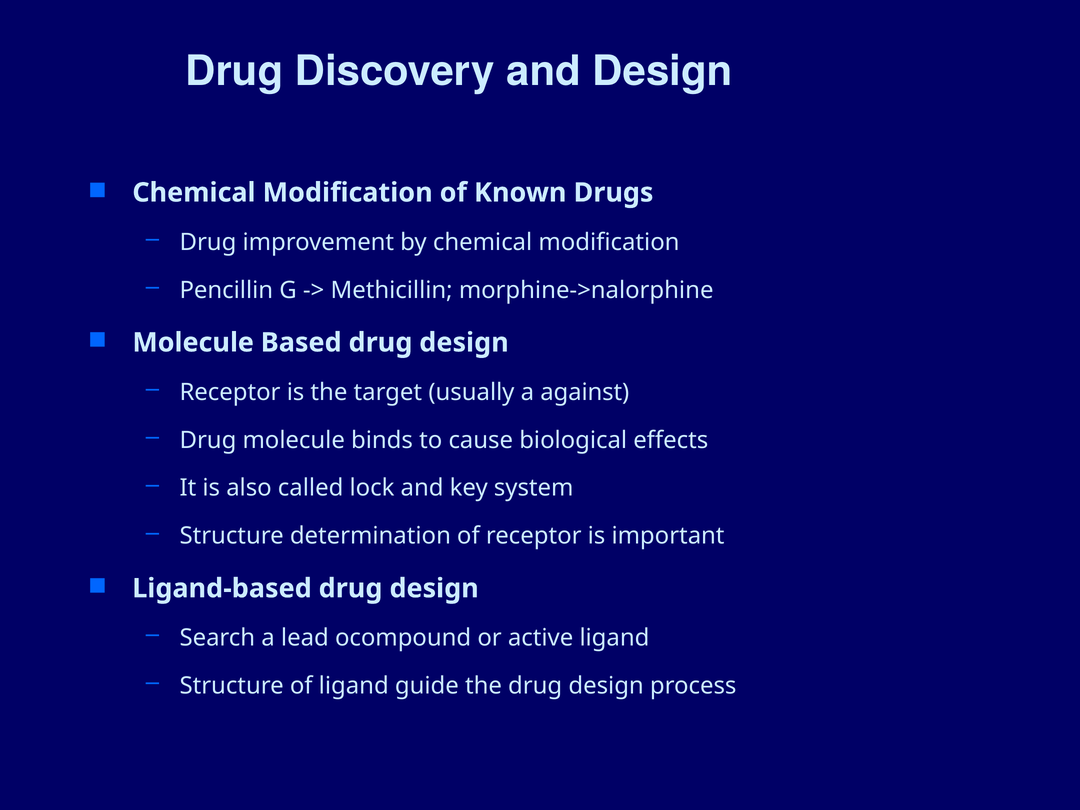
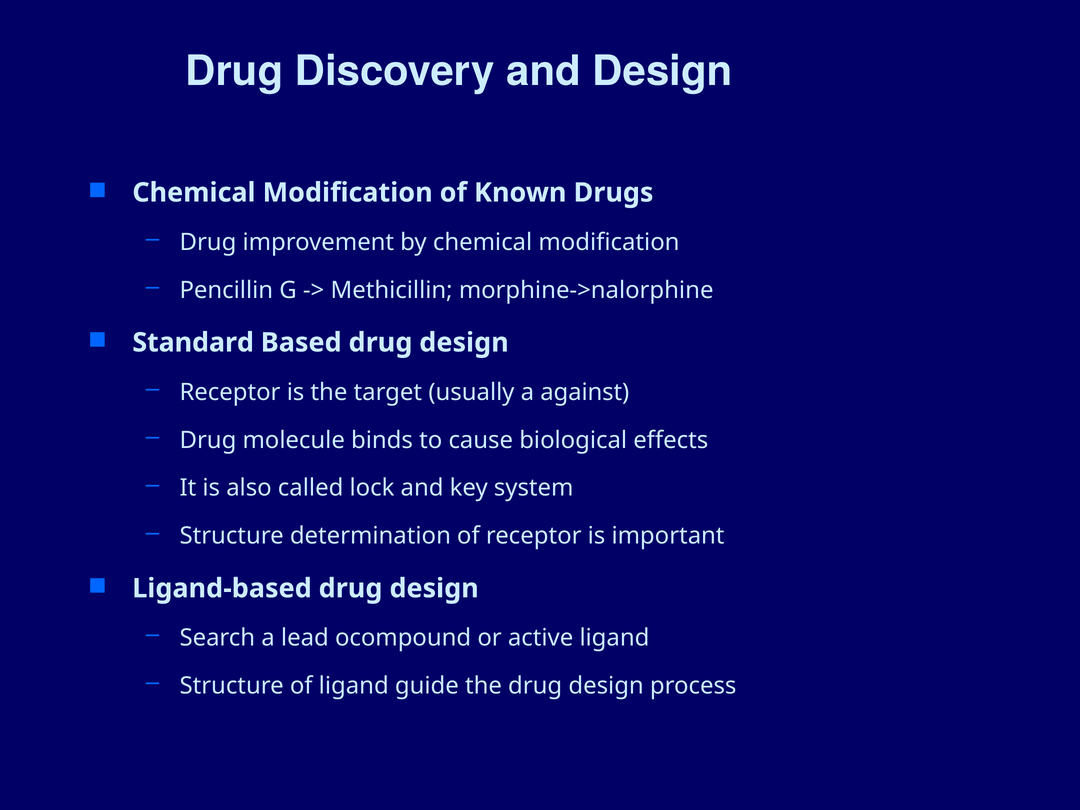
Molecule at (193, 343): Molecule -> Standard
